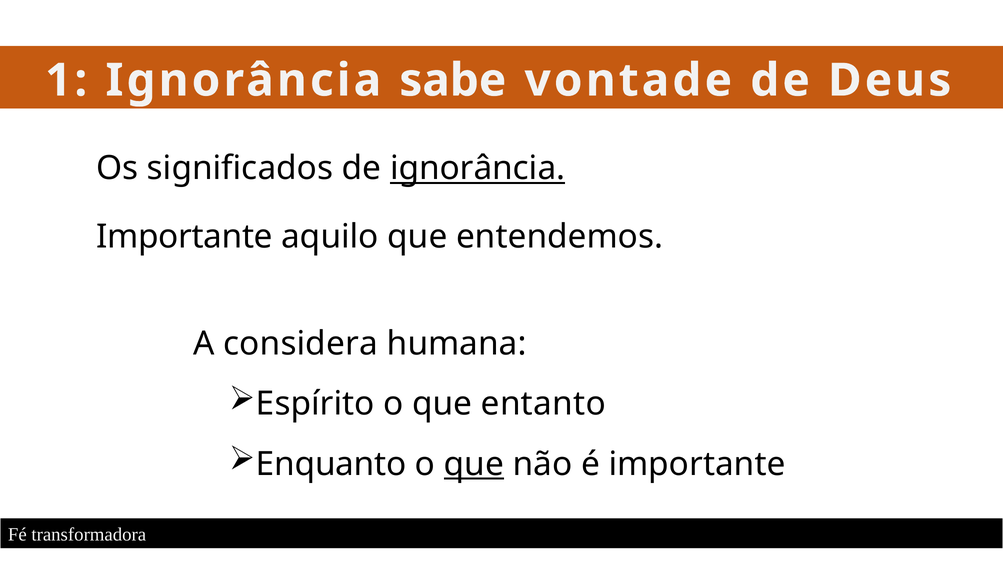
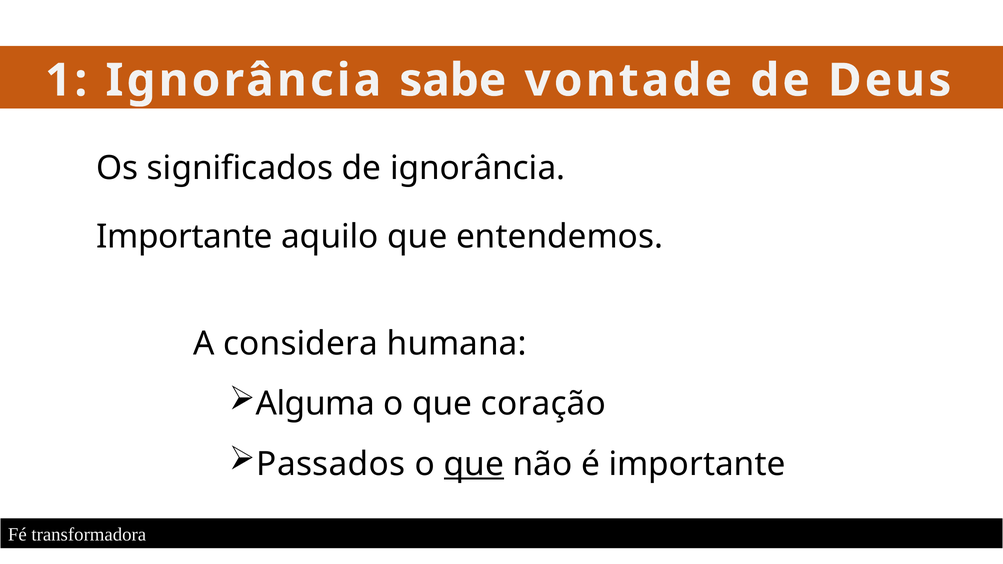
ignorância at (478, 168) underline: present -> none
Espírito: Espírito -> Alguma
entanto: entanto -> coração
Enquanto: Enquanto -> Passados
